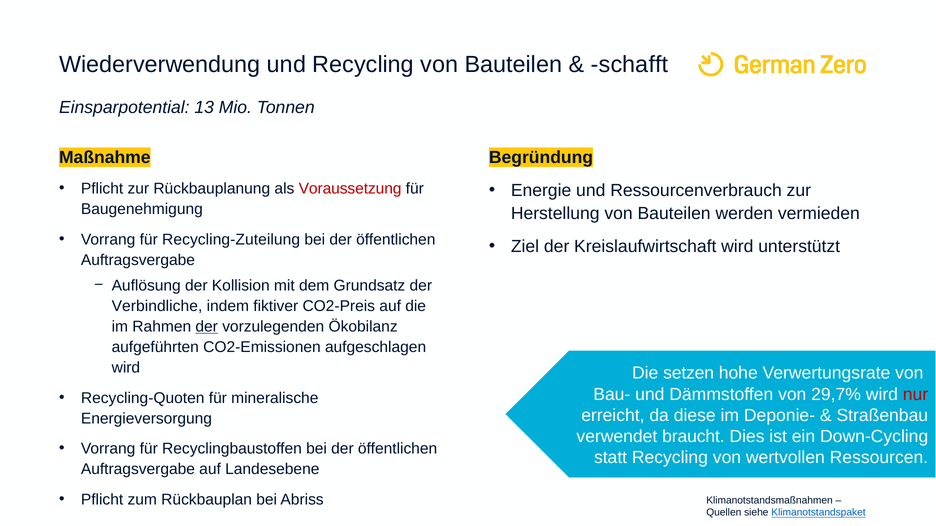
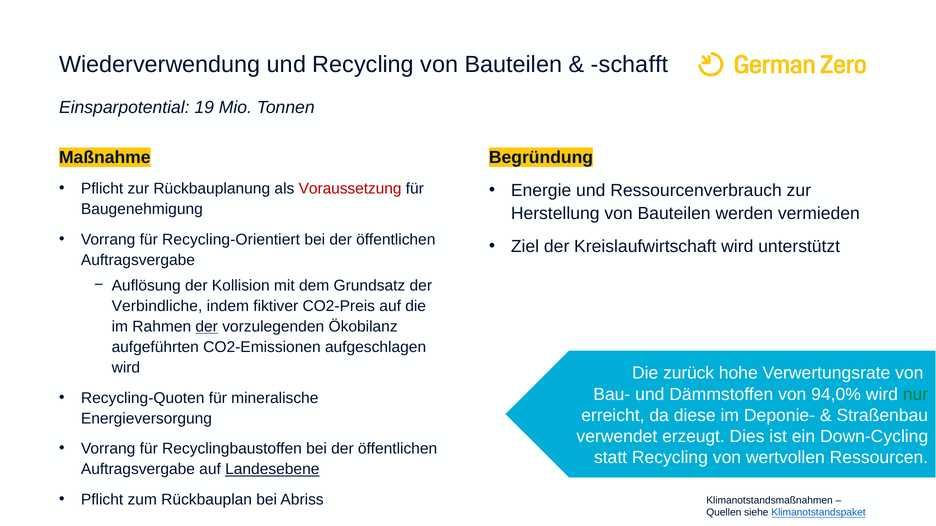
13: 13 -> 19
Recycling-Zuteilung: Recycling-Zuteilung -> Recycling-Orientiert
setzen: setzen -> zurück
29,7%: 29,7% -> 94,0%
nur colour: red -> green
braucht: braucht -> erzeugt
Landesebene underline: none -> present
